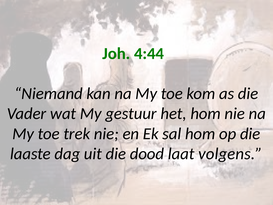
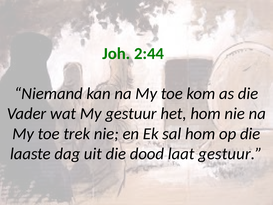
4:44: 4:44 -> 2:44
laat volgens: volgens -> gestuur
